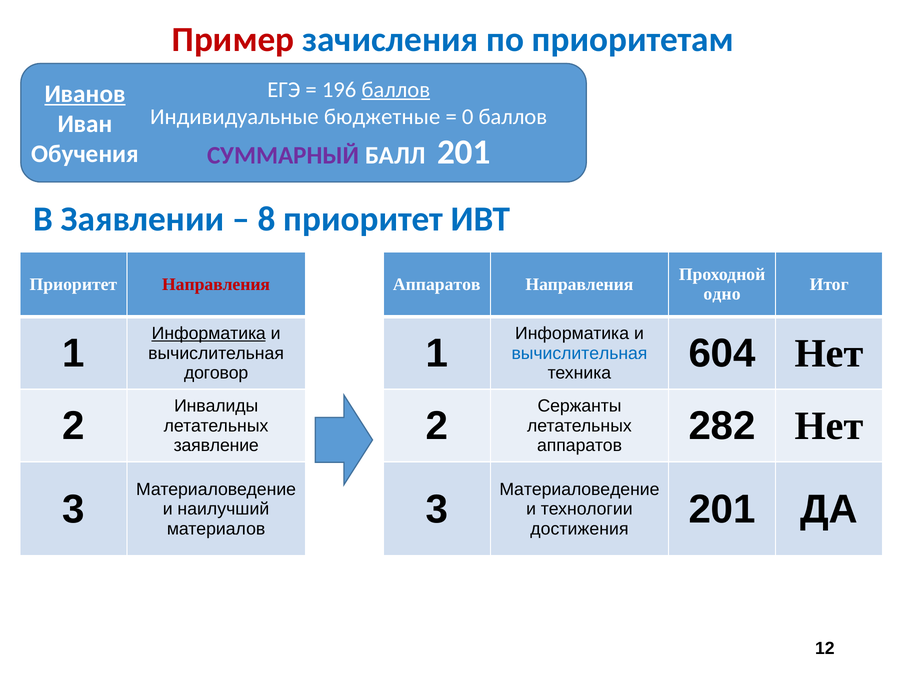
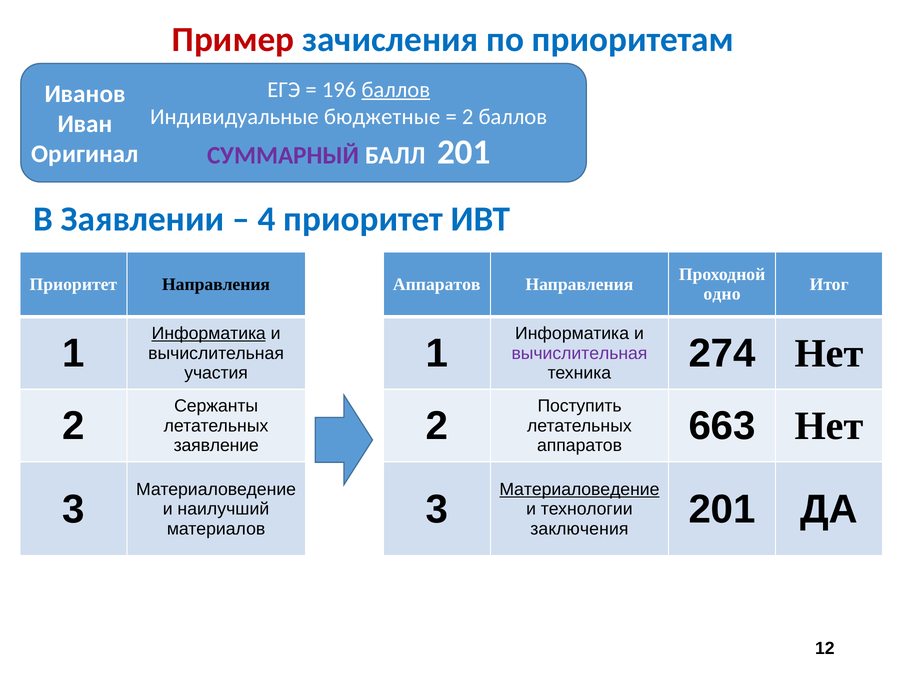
Иванов underline: present -> none
0 at (468, 117): 0 -> 2
Обучения: Обучения -> Оригинал
8: 8 -> 4
Направления at (216, 285) colour: red -> black
вычислительная at (579, 354) colour: blue -> purple
604: 604 -> 274
договор: договор -> участия
Сержанты: Сержанты -> Поступить
Инвалиды: Инвалиды -> Сержанты
282: 282 -> 663
Материаловедение at (579, 490) underline: none -> present
достижения: достижения -> заключения
